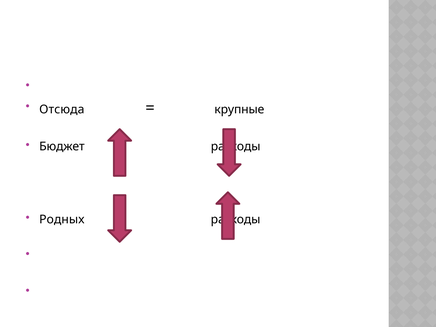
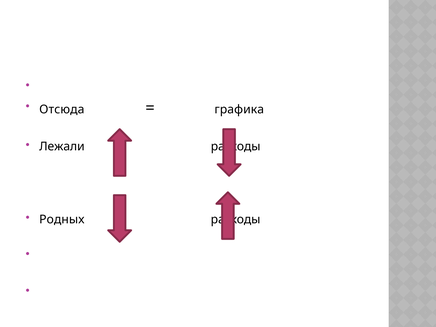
крупные: крупные -> графика
Бюджет: Бюджет -> Лежали
